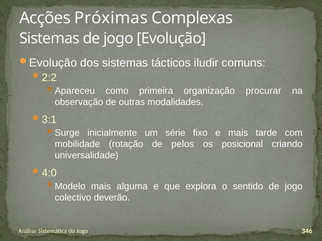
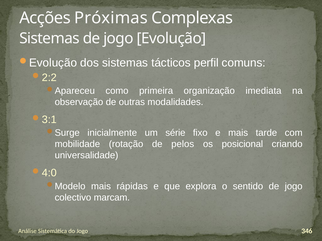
iludir: iludir -> perfil
procurar: procurar -> imediata
alguma: alguma -> rápidas
deverão: deverão -> marcam
